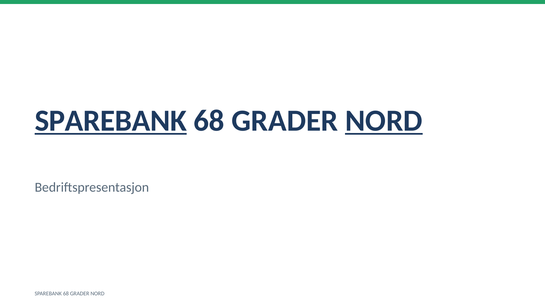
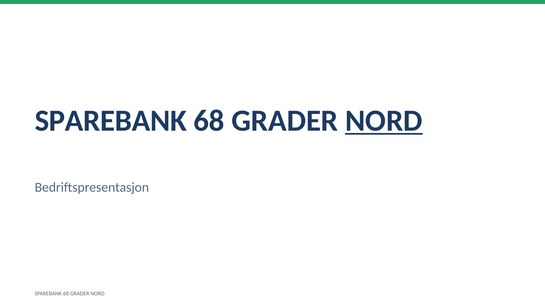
SPAREBANK at (111, 121) underline: present -> none
